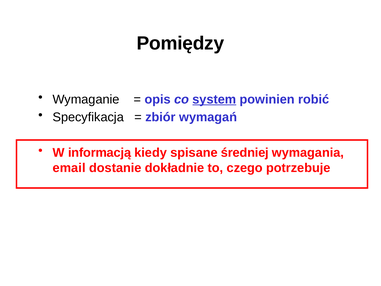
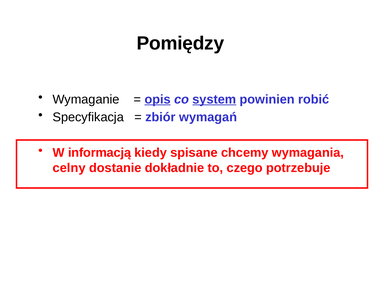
opis underline: none -> present
średniej: średniej -> chcemy
email: email -> celny
